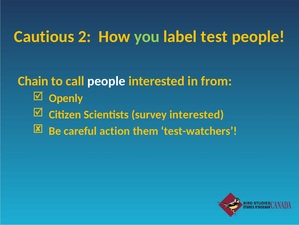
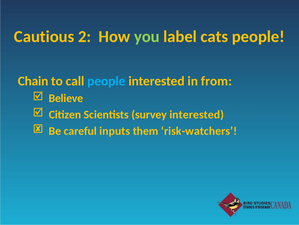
test: test -> cats
people at (106, 81) colour: white -> light blue
Openly: Openly -> Believe
action: action -> inputs
test-watchers: test-watchers -> risk-watchers
